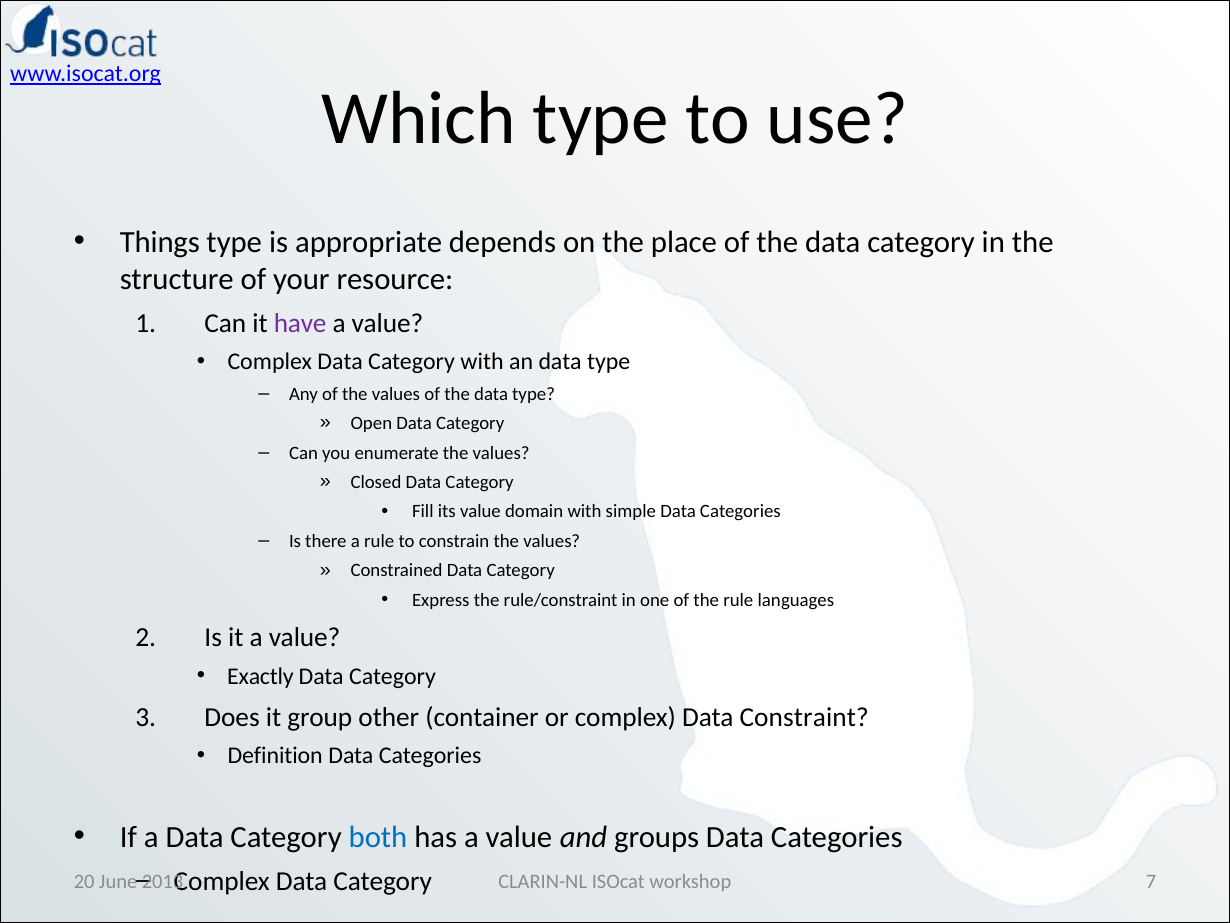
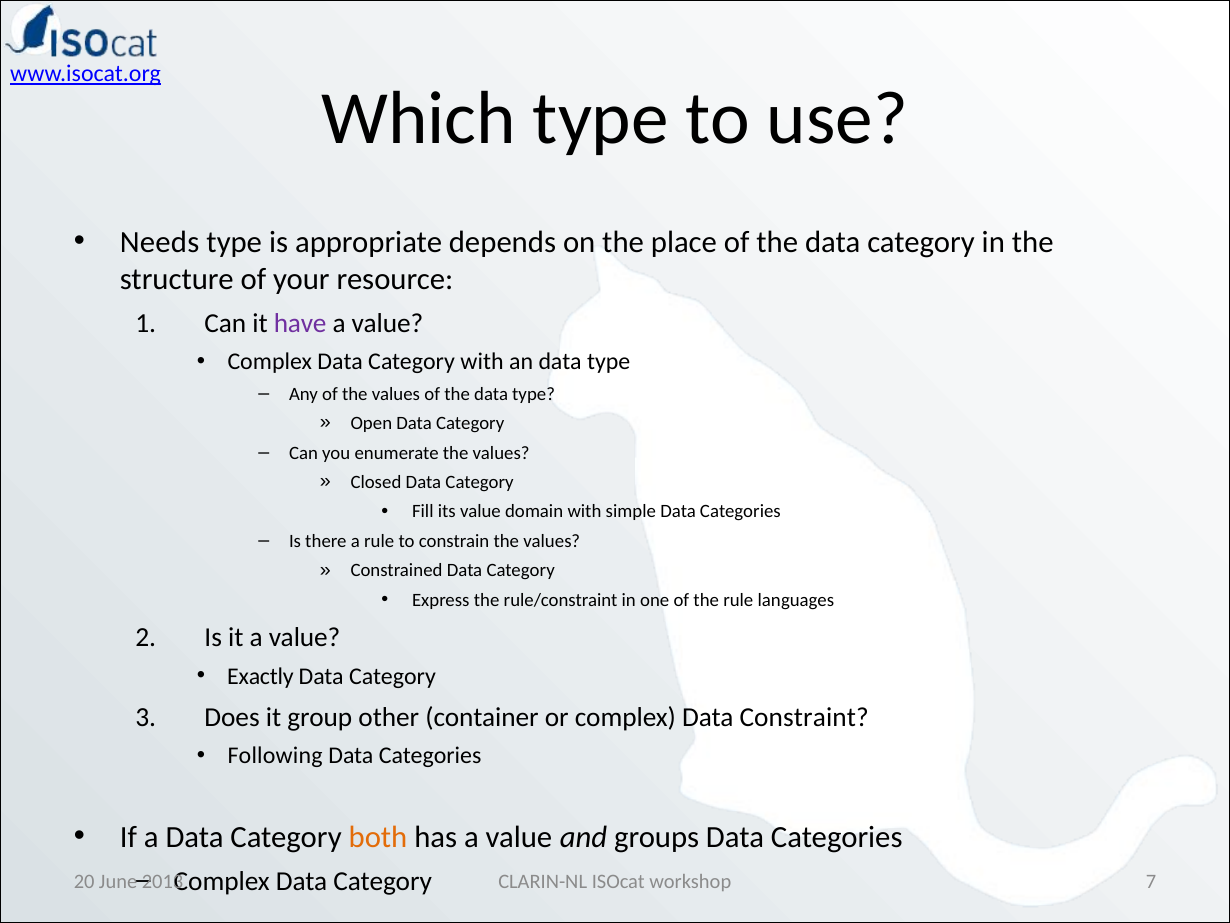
Things: Things -> Needs
Definition: Definition -> Following
both colour: blue -> orange
